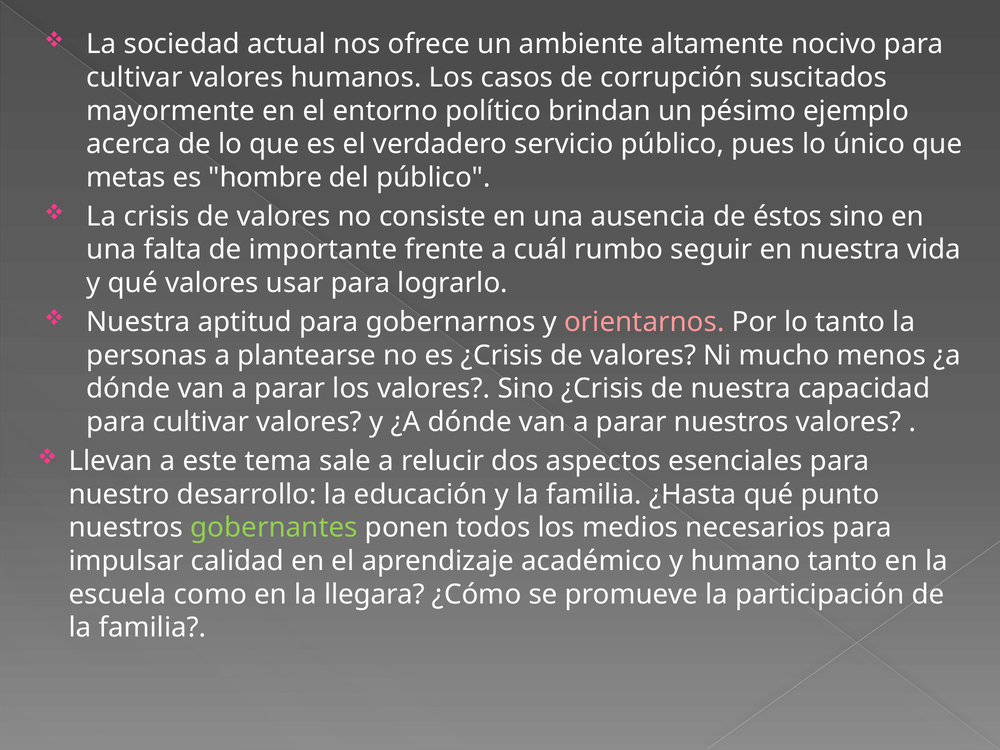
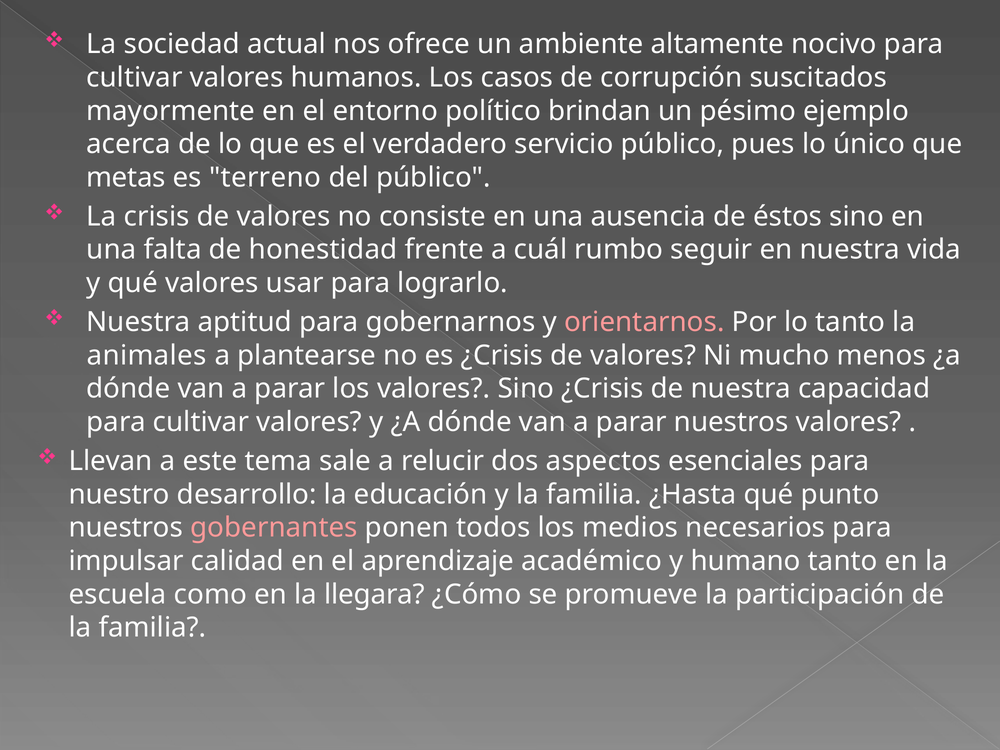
hombre: hombre -> terreno
importante: importante -> honestidad
personas: personas -> animales
gobernantes colour: light green -> pink
